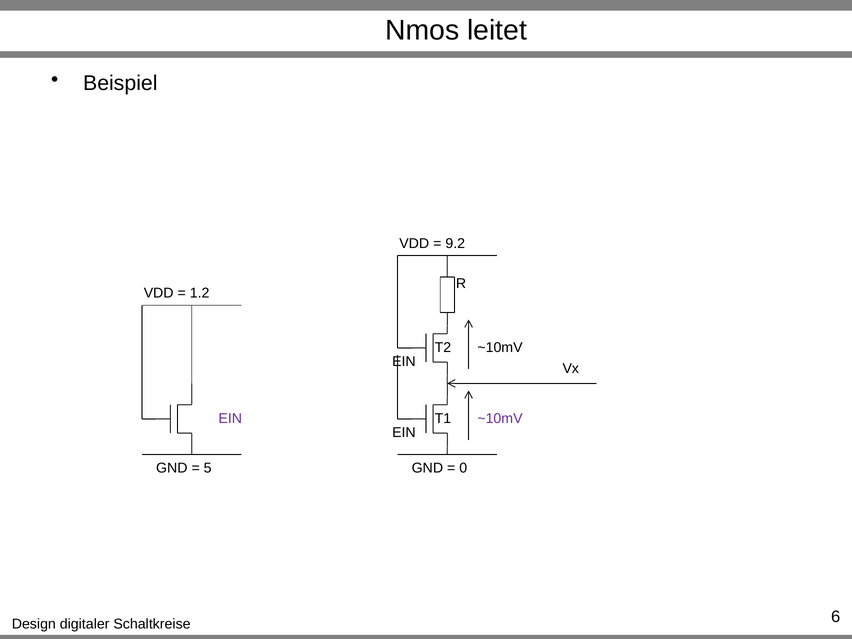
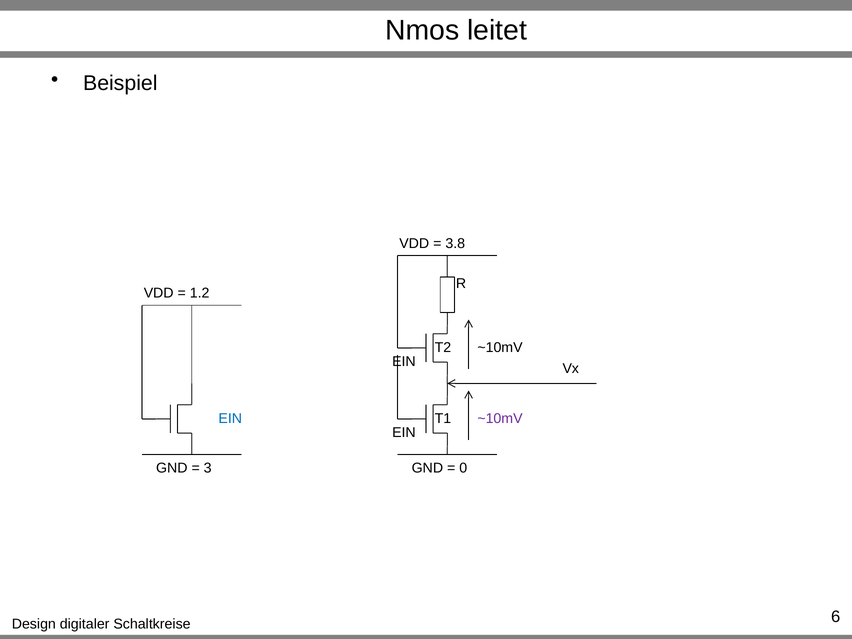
9.2: 9.2 -> 3.8
EIN at (230, 418) colour: purple -> blue
5: 5 -> 3
